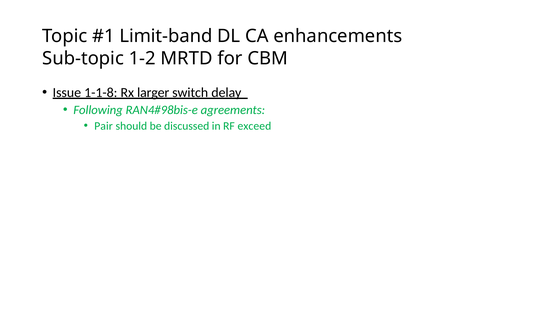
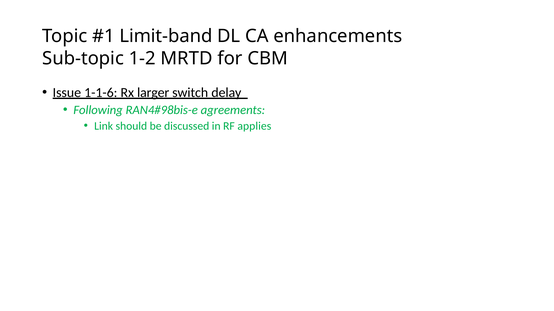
1-1-8: 1-1-8 -> 1-1-6
Pair: Pair -> Link
exceed: exceed -> applies
